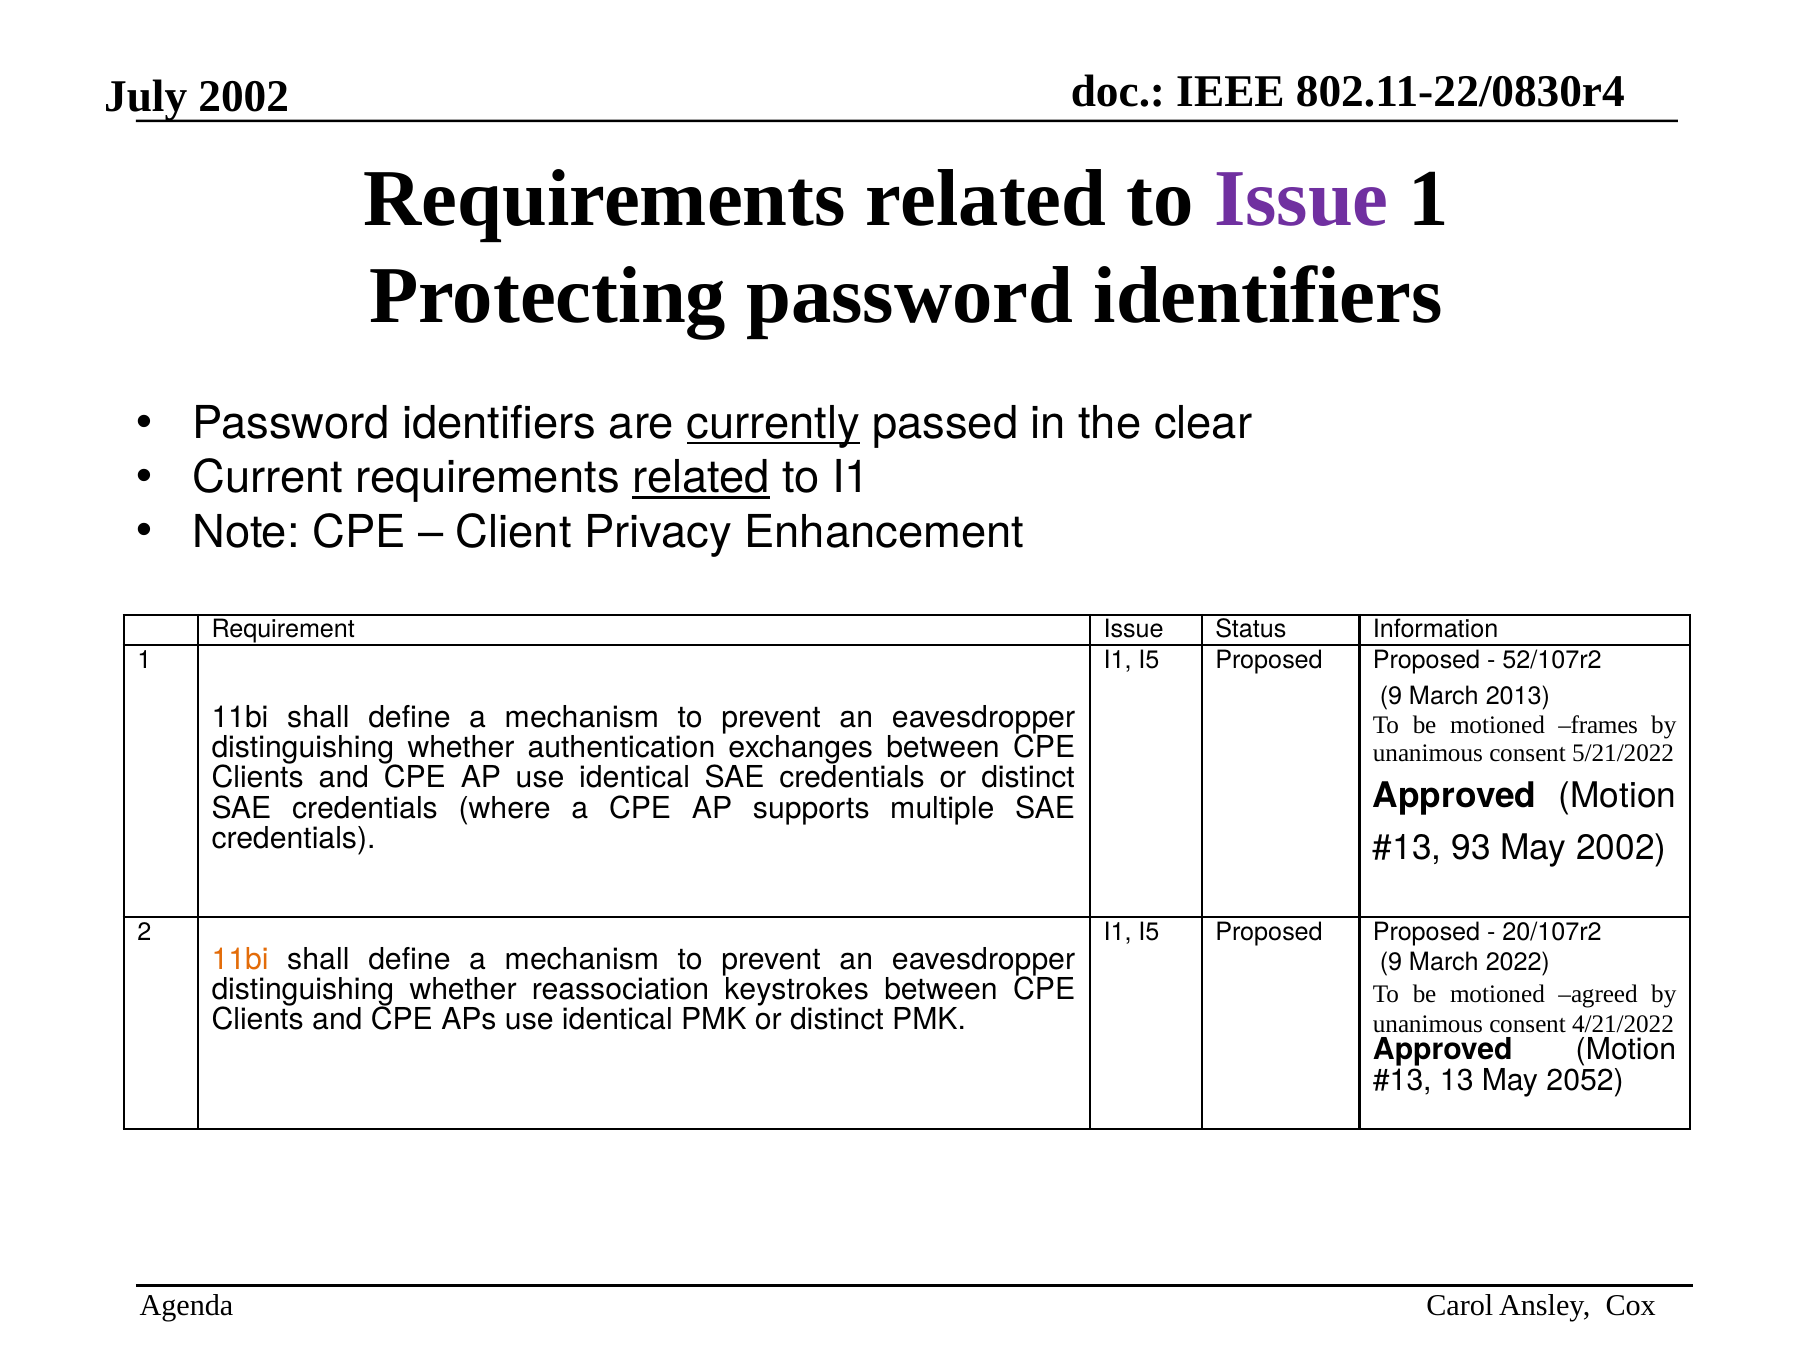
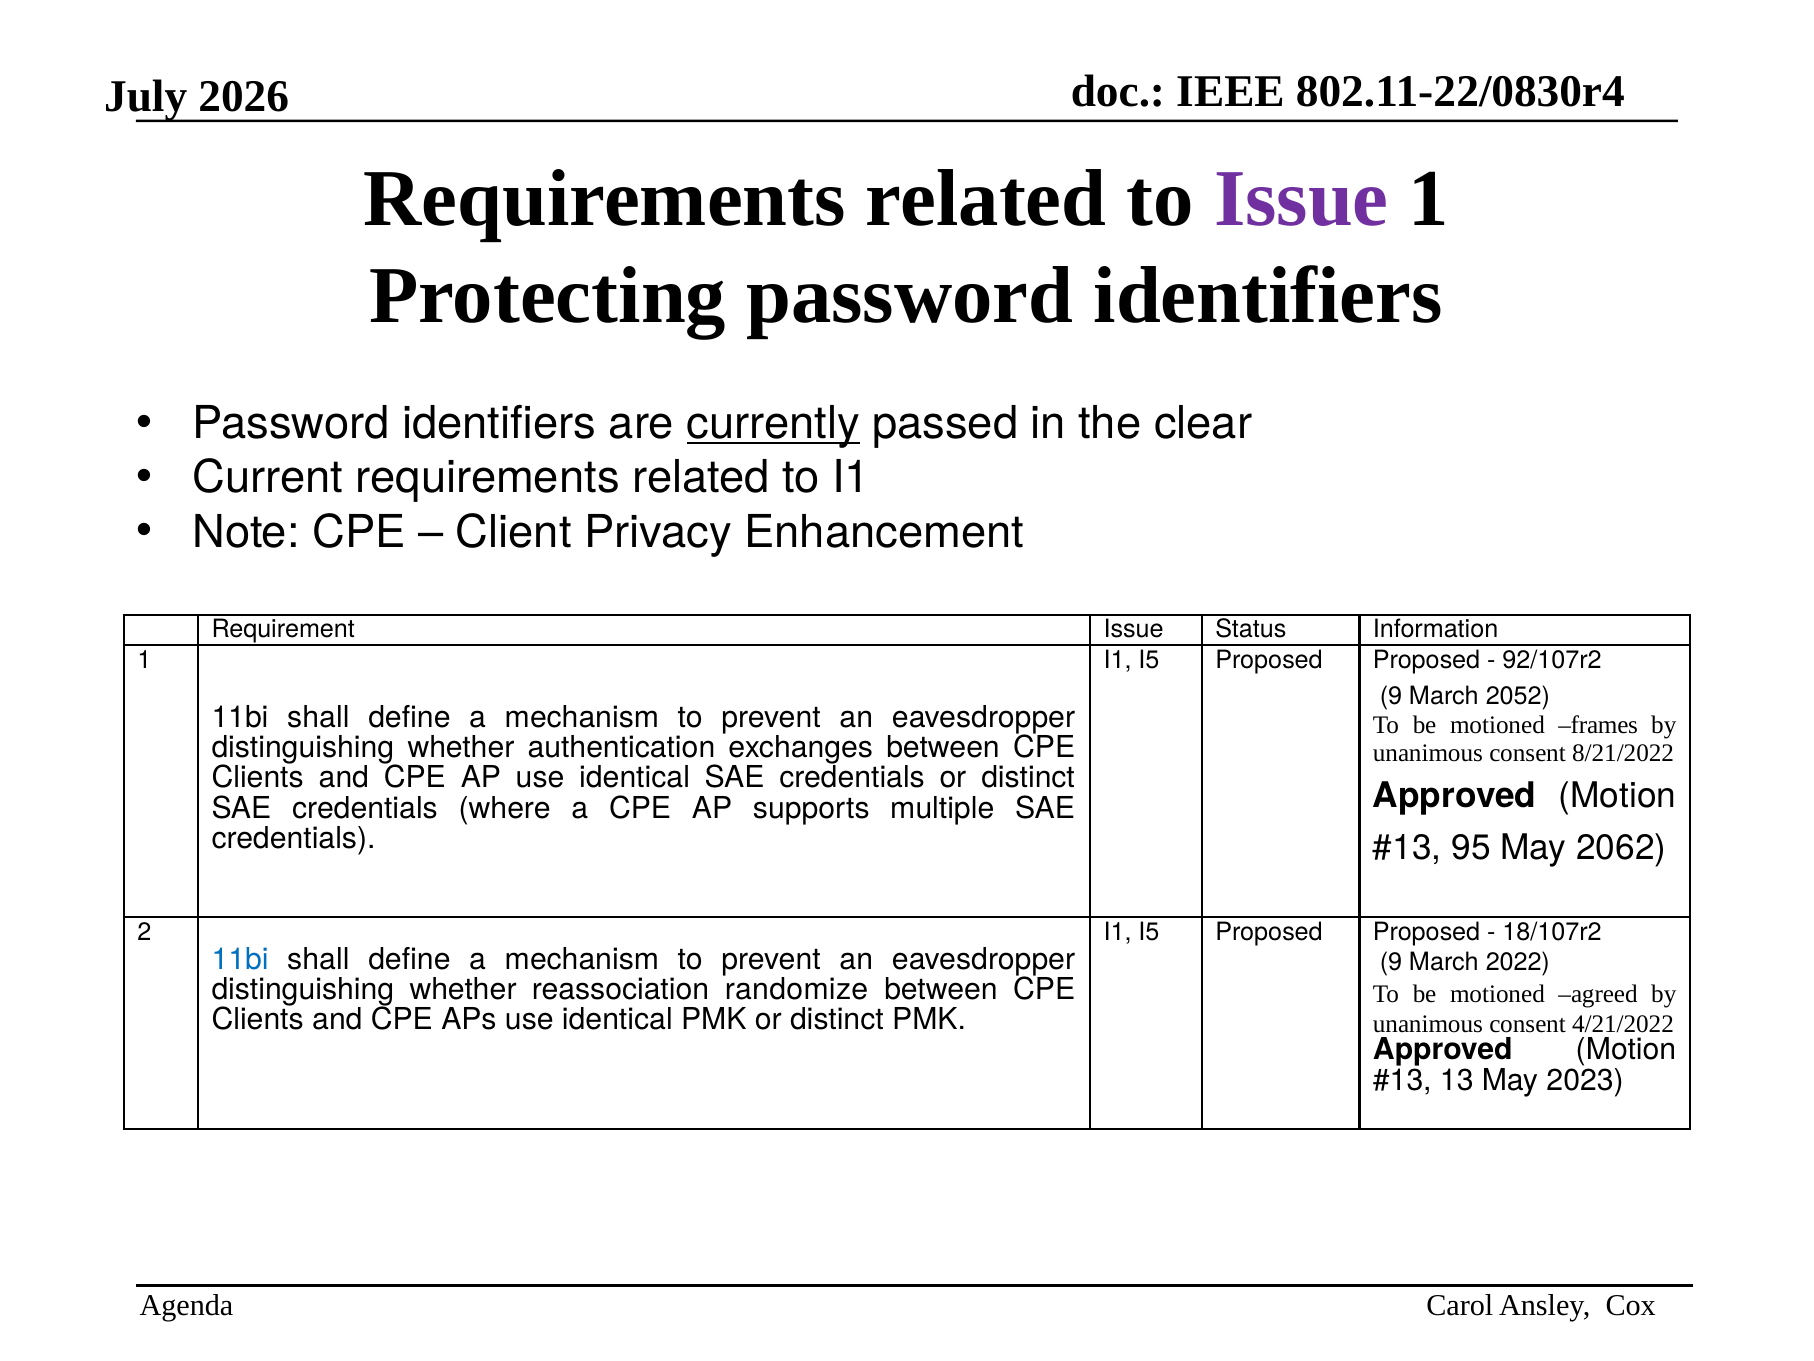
2002 at (244, 97): 2002 -> 2026
related at (701, 478) underline: present -> none
52/107r2: 52/107r2 -> 92/107r2
2013: 2013 -> 2052
5/21/2022: 5/21/2022 -> 8/21/2022
93: 93 -> 95
May 2002: 2002 -> 2062
20/107r2: 20/107r2 -> 18/107r2
11bi at (240, 959) colour: orange -> blue
keystrokes: keystrokes -> randomize
2052: 2052 -> 2023
